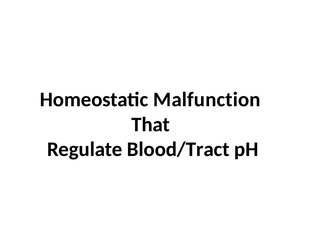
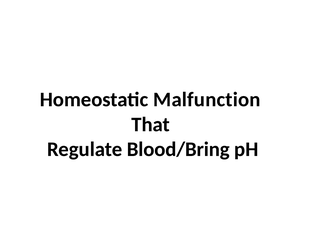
Blood/Tract: Blood/Tract -> Blood/Bring
